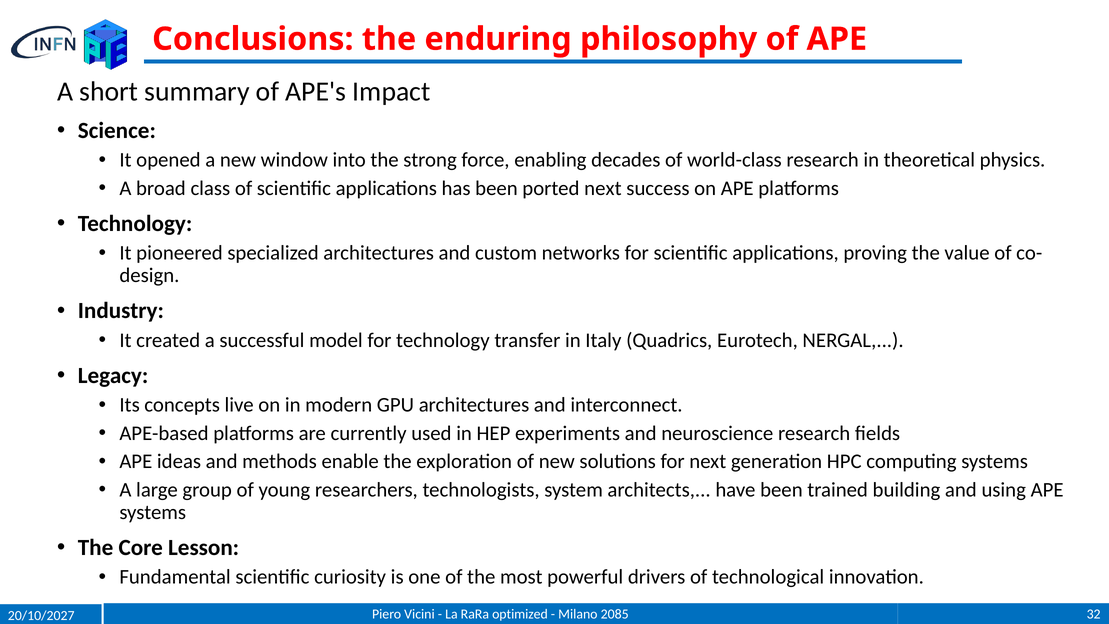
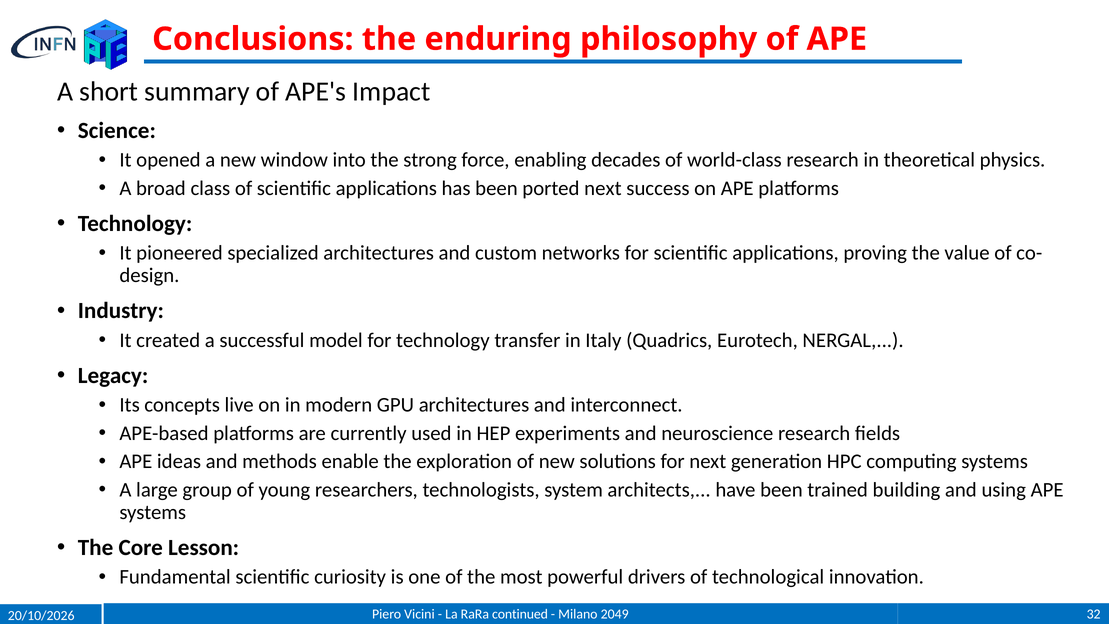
optimized: optimized -> continued
2085: 2085 -> 2049
20/10/2027: 20/10/2027 -> 20/10/2026
